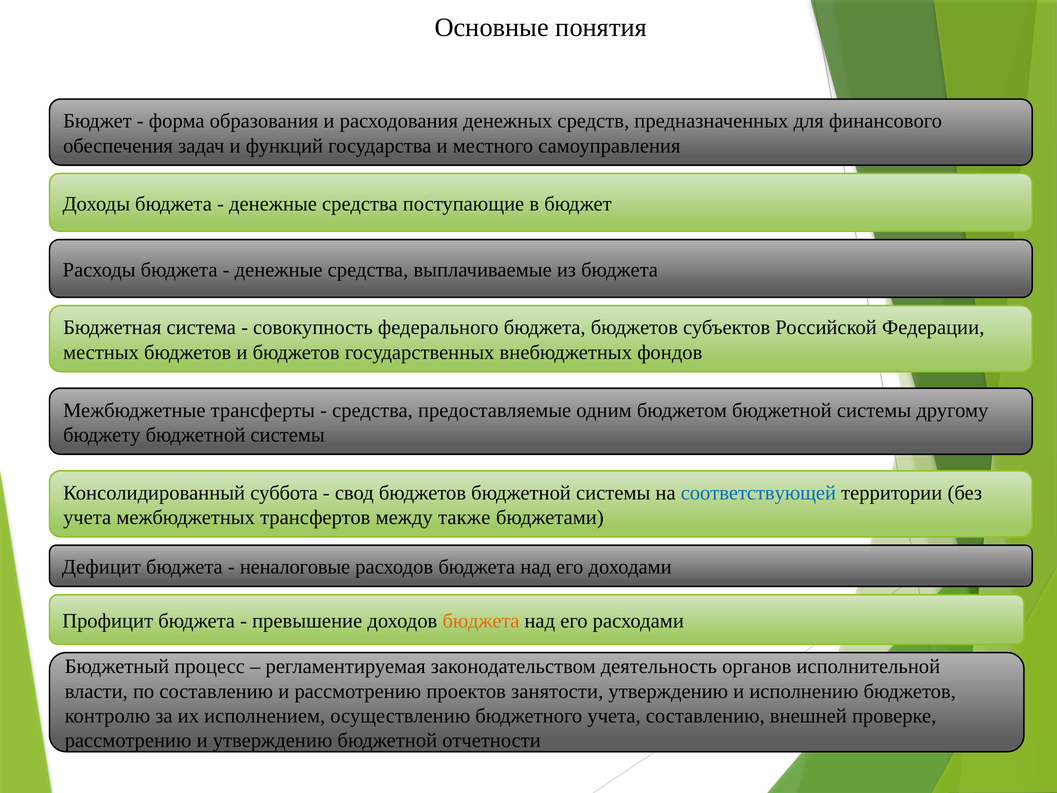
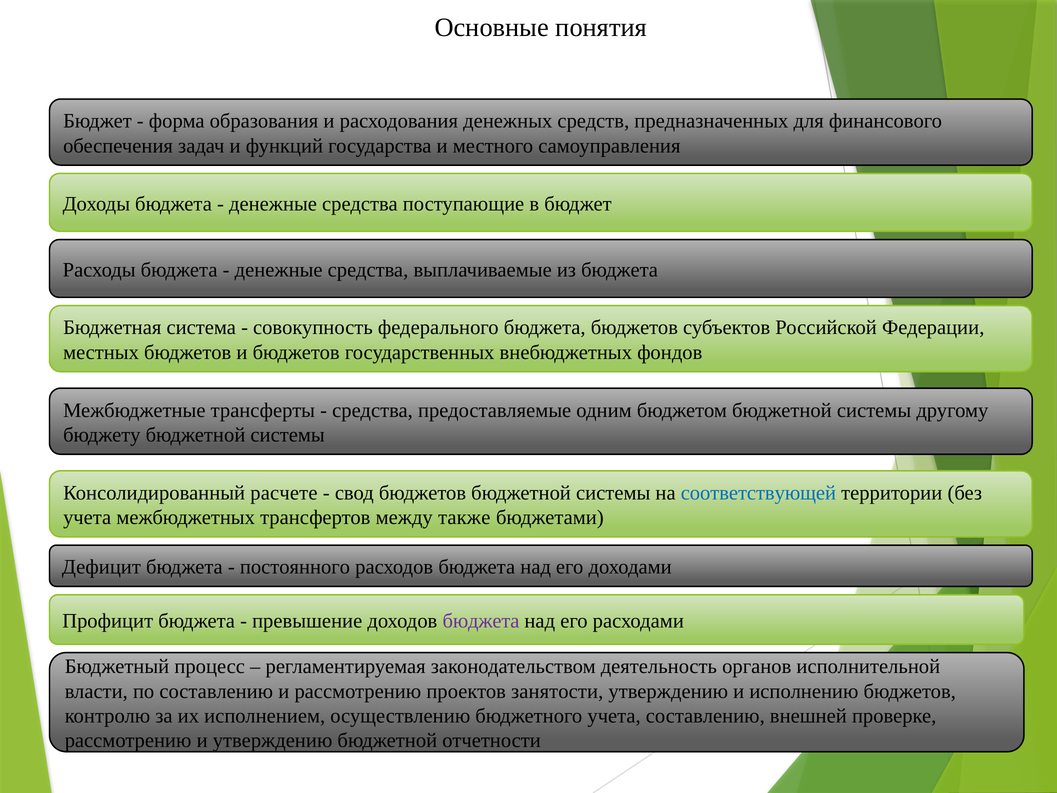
суббота: суббота -> расчете
неналоговые: неналоговые -> постоянного
бюджета at (481, 621) colour: orange -> purple
